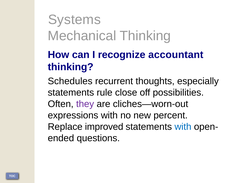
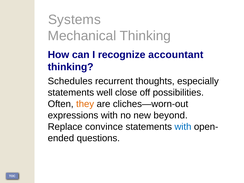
rule: rule -> well
they colour: purple -> orange
percent: percent -> beyond
improved: improved -> convince
